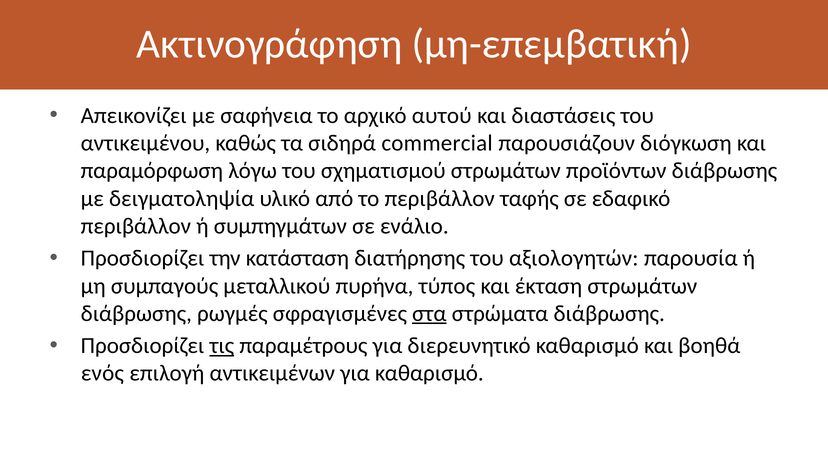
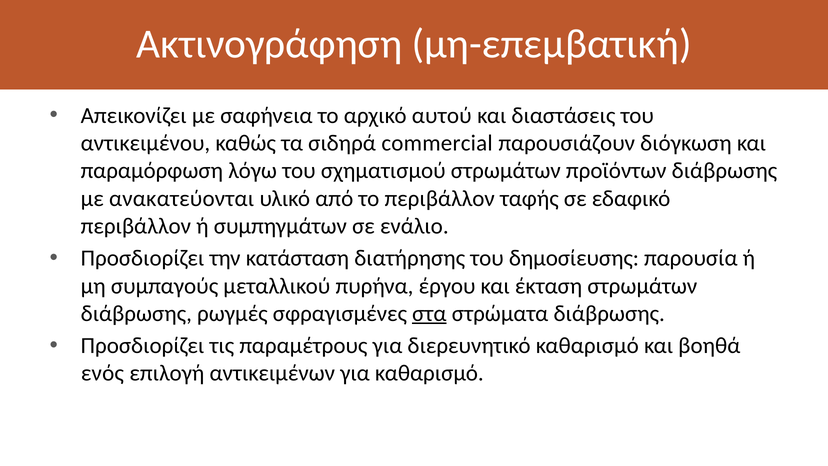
δειγματοληψία: δειγματοληψία -> ανακατεύονται
αξιολογητών: αξιολογητών -> δημοσίευσης
τύπος: τύπος -> έργου
τις underline: present -> none
